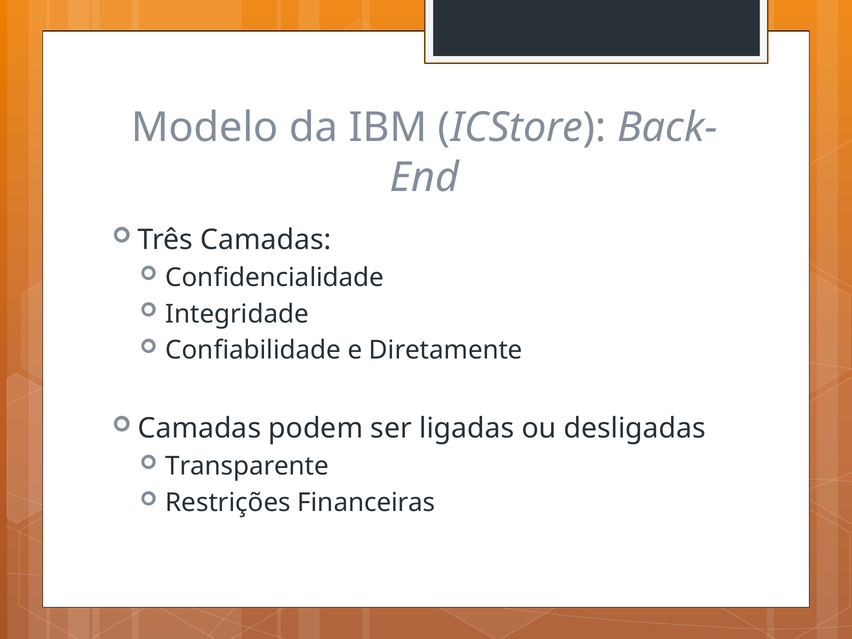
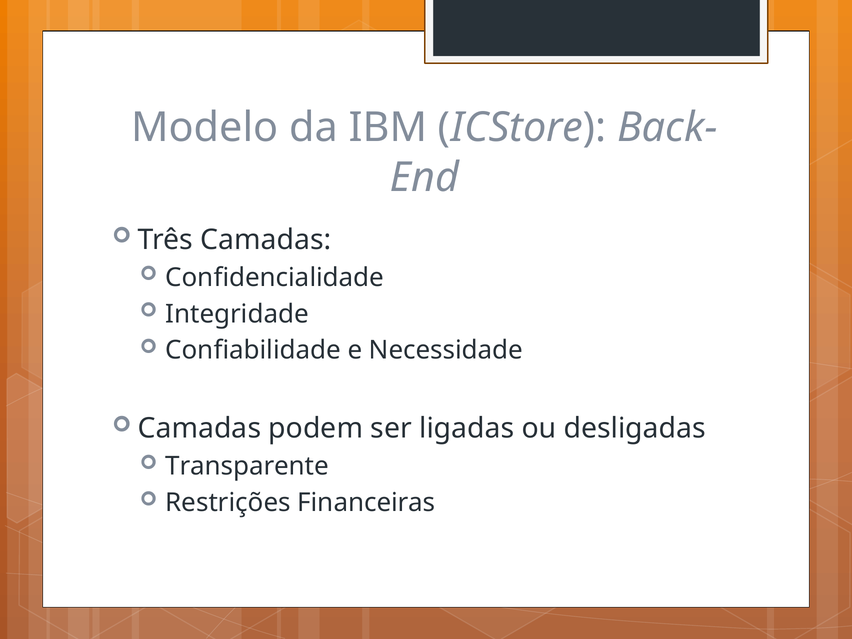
Diretamente: Diretamente -> Necessidade
